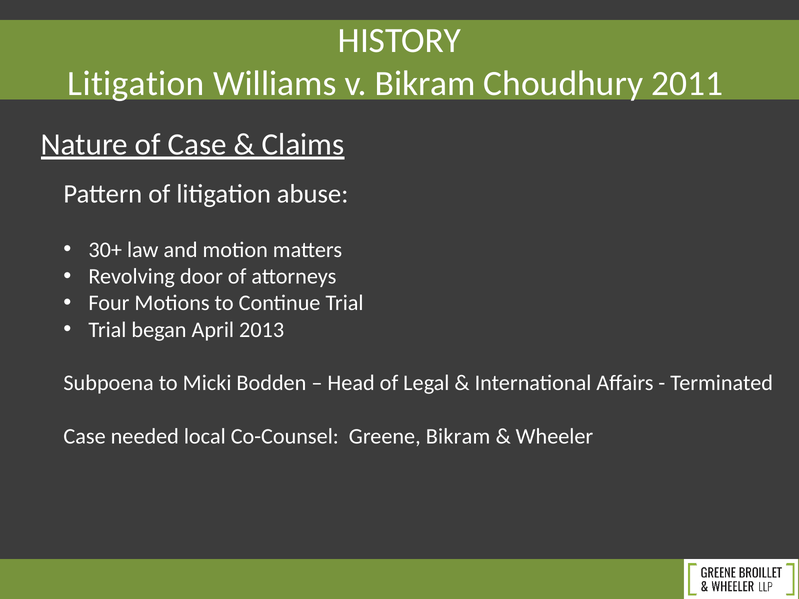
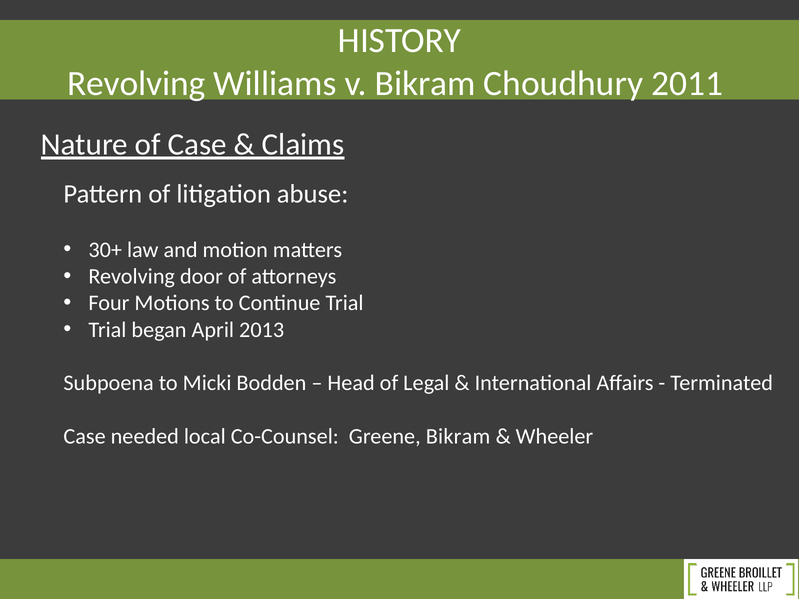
Litigation at (136, 83): Litigation -> Revolving
